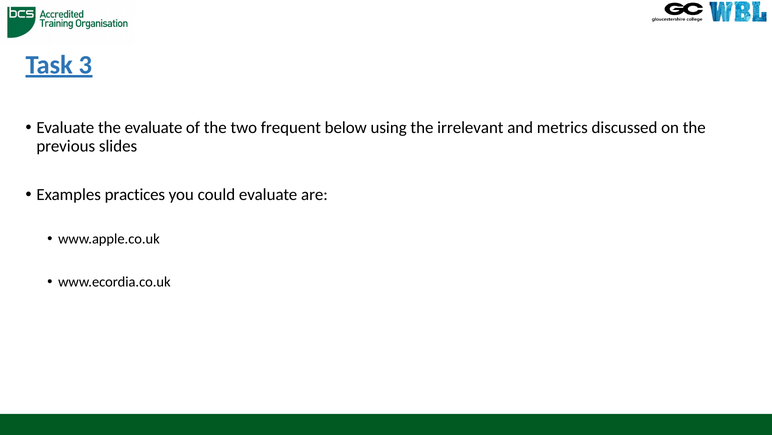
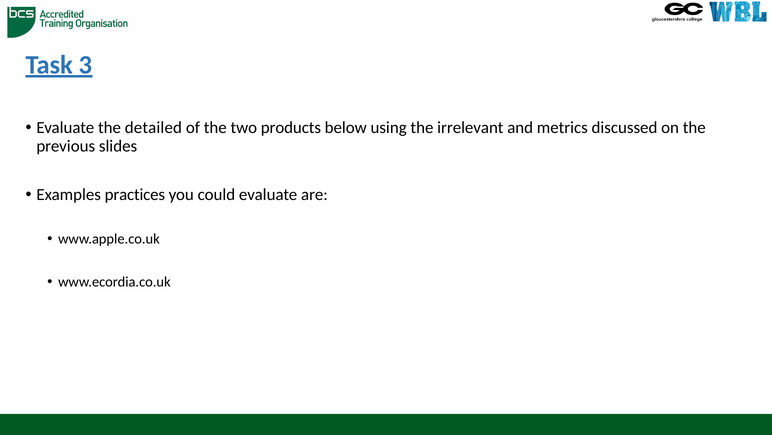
the evaluate: evaluate -> detailed
frequent: frequent -> products
